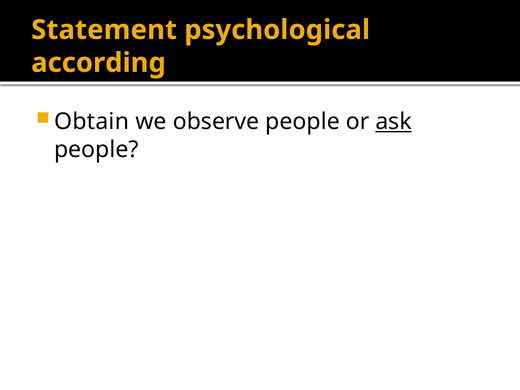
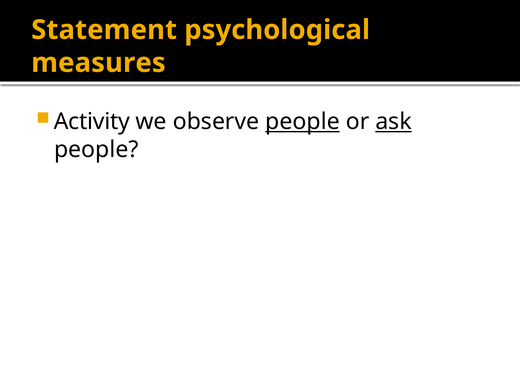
according: according -> measures
Obtain: Obtain -> Activity
people at (303, 122) underline: none -> present
